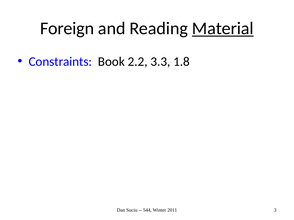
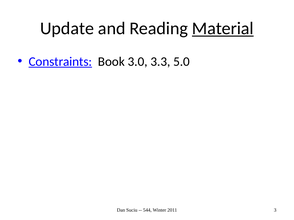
Foreign: Foreign -> Update
Constraints underline: none -> present
2.2: 2.2 -> 3.0
1.8: 1.8 -> 5.0
